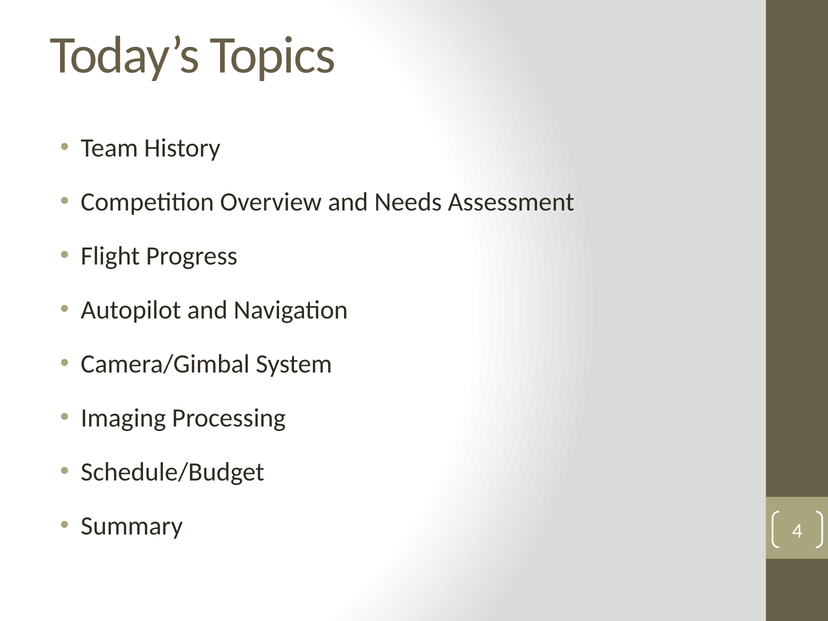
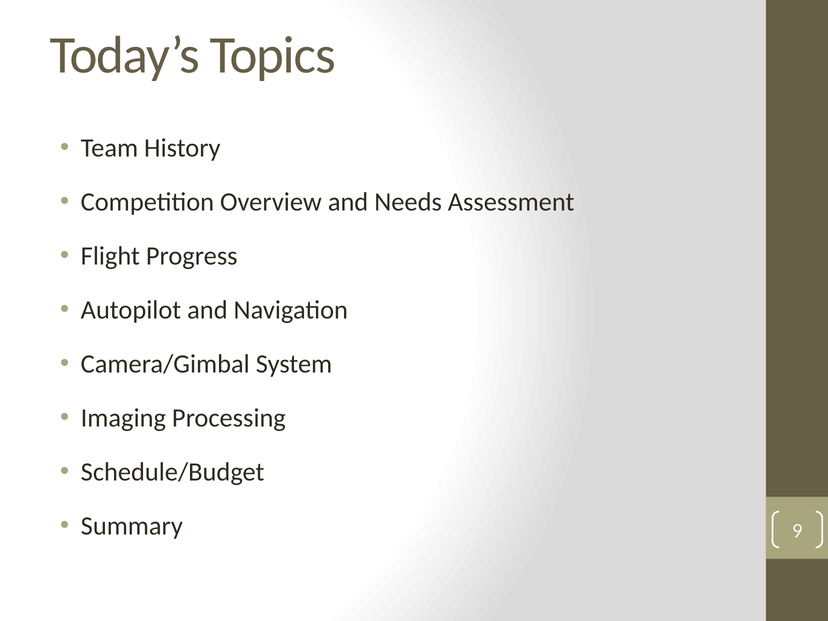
4: 4 -> 9
